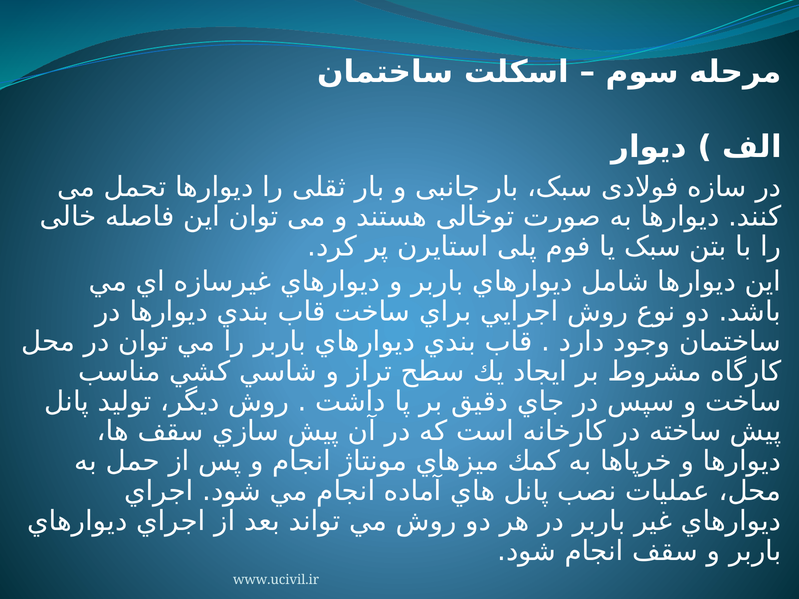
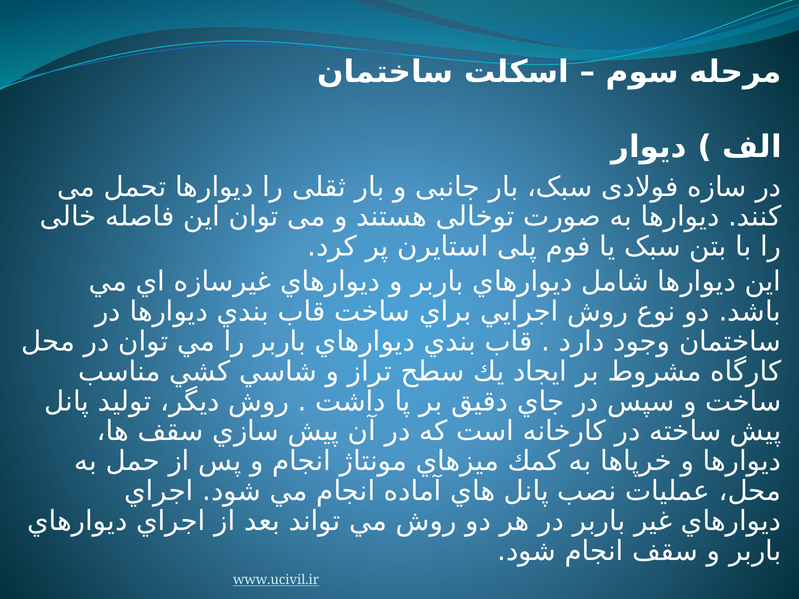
www.ucivil.ir underline: none -> present
